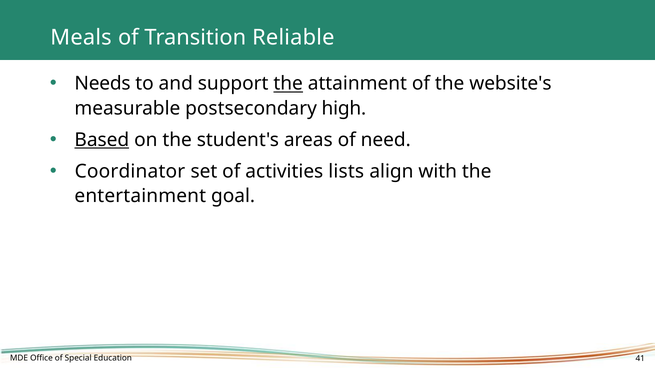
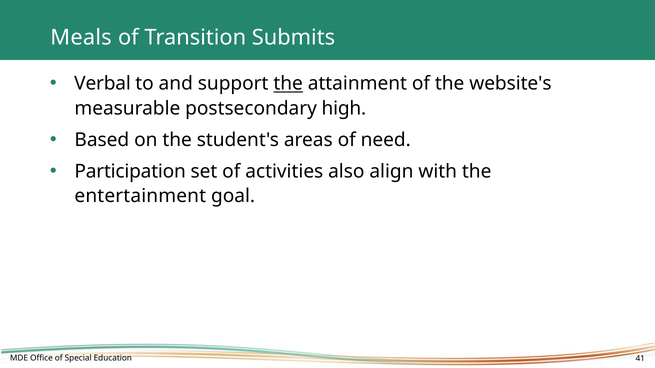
Reliable: Reliable -> Submits
Needs: Needs -> Verbal
Based underline: present -> none
Coordinator: Coordinator -> Participation
lists: lists -> also
